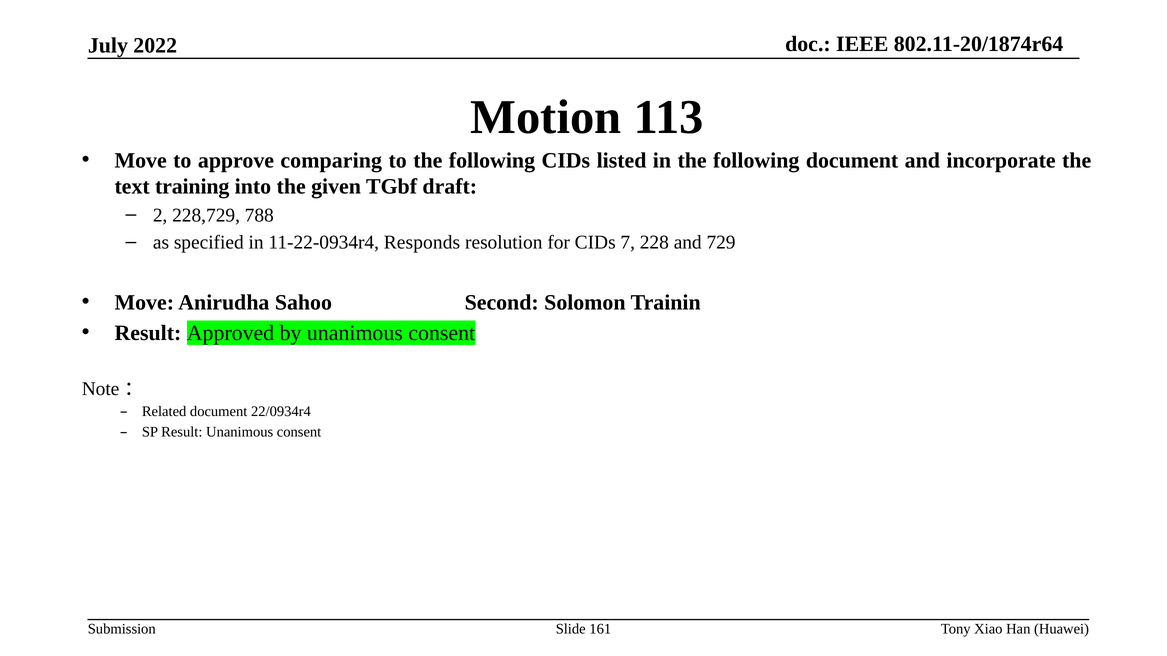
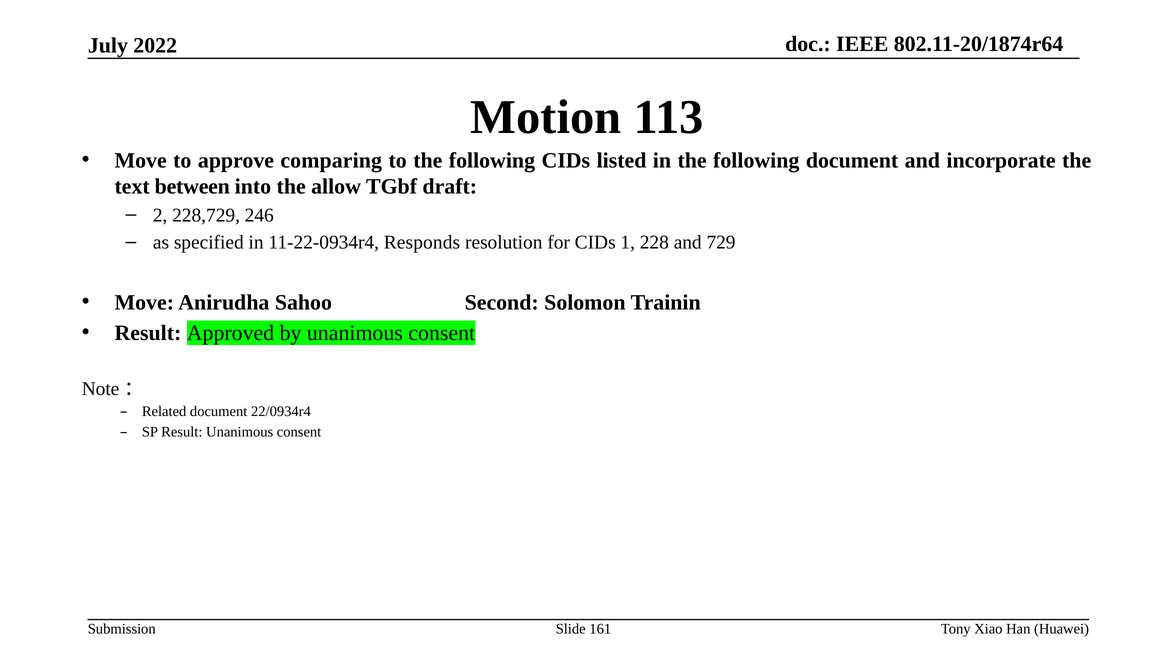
training: training -> between
given: given -> allow
788: 788 -> 246
7: 7 -> 1
